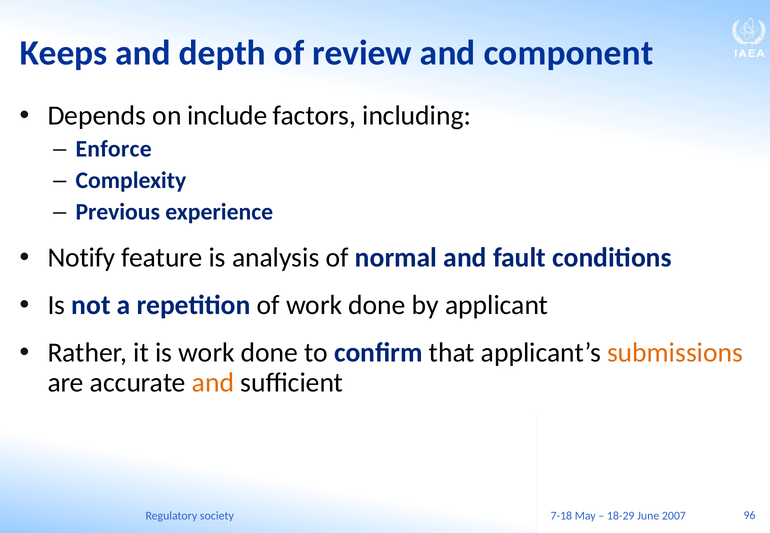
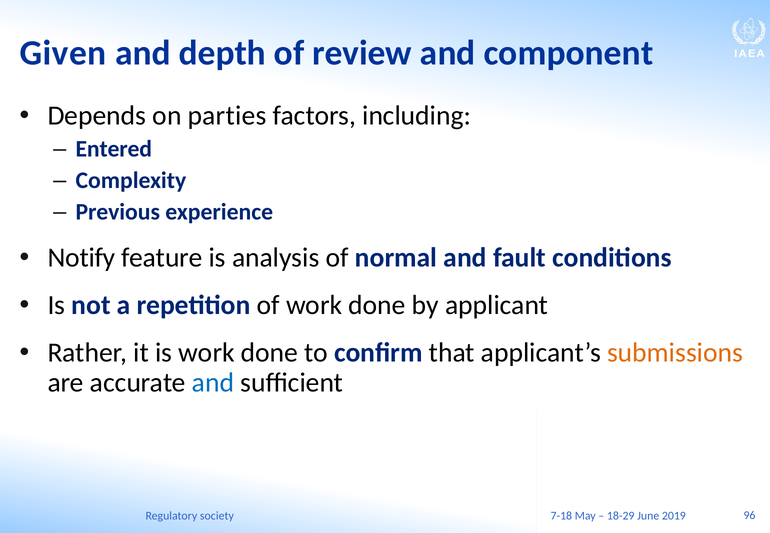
Keeps: Keeps -> Given
include: include -> parties
Enforce: Enforce -> Entered
and at (213, 383) colour: orange -> blue
2007: 2007 -> 2019
